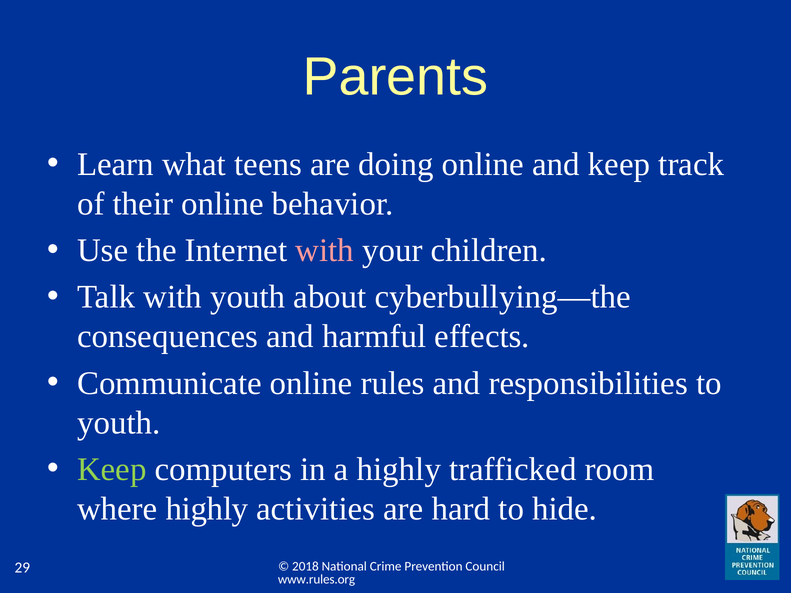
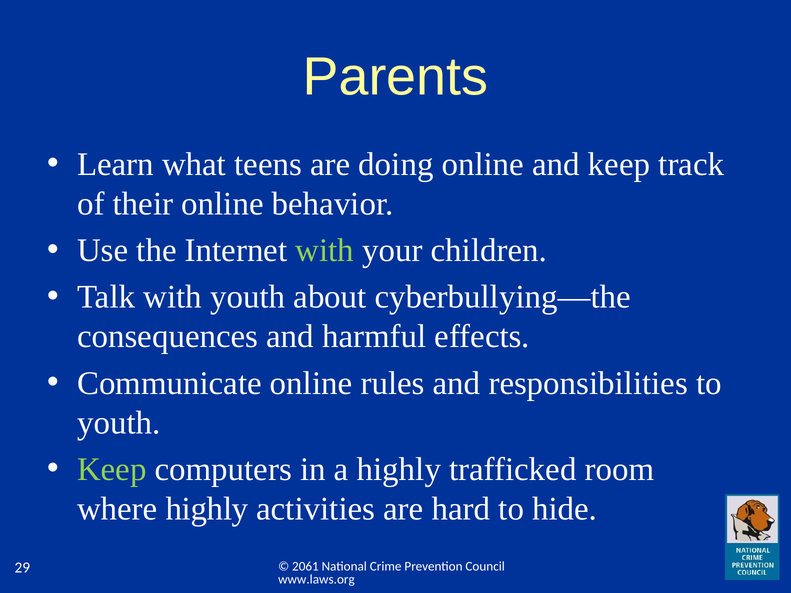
with at (325, 251) colour: pink -> light green
2018: 2018 -> 2061
www.rules.org: www.rules.org -> www.laws.org
